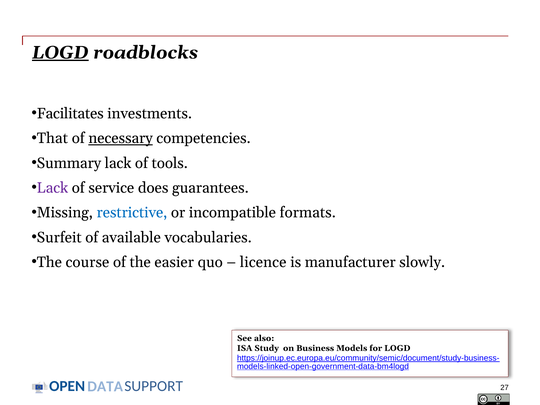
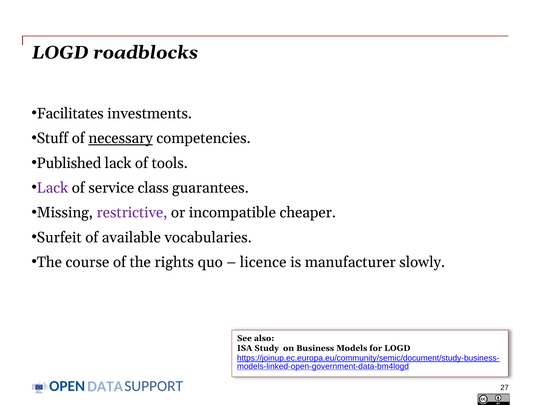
LOGD at (60, 53) underline: present -> none
That: That -> Stuff
Summary: Summary -> Published
does: does -> class
restrictive colour: blue -> purple
formats: formats -> cheaper
easier: easier -> rights
